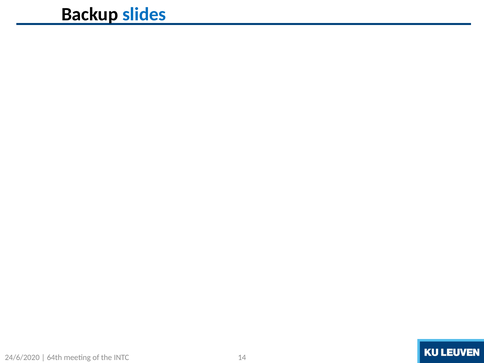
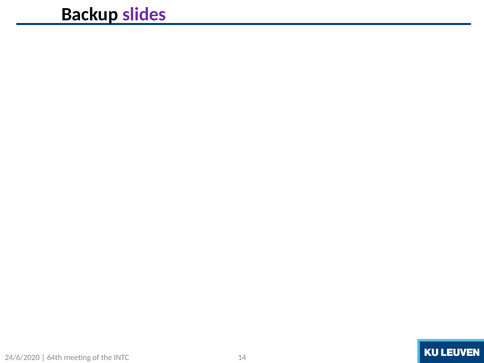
slides colour: blue -> purple
